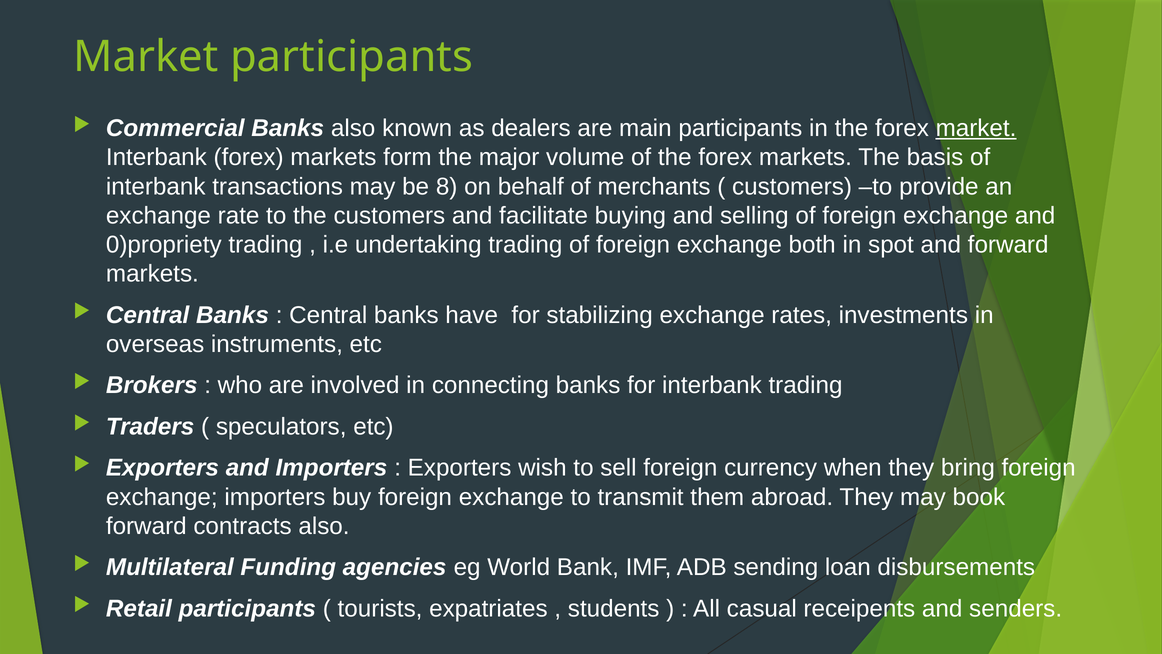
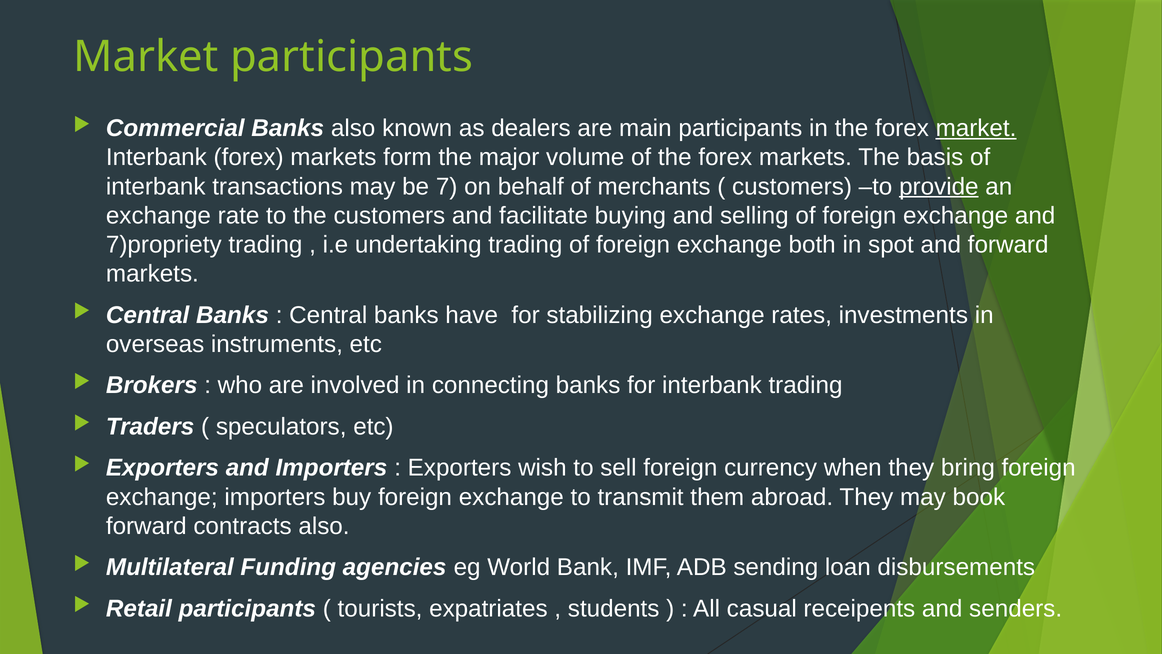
8: 8 -> 7
provide underline: none -> present
0)propriety: 0)propriety -> 7)propriety
